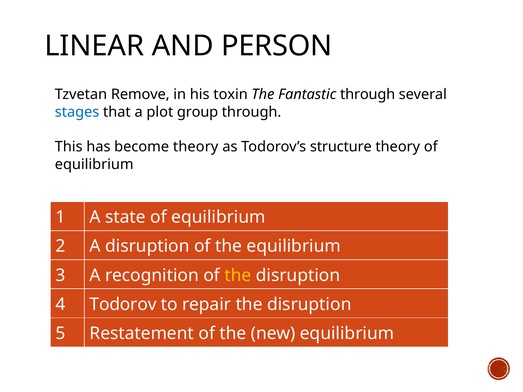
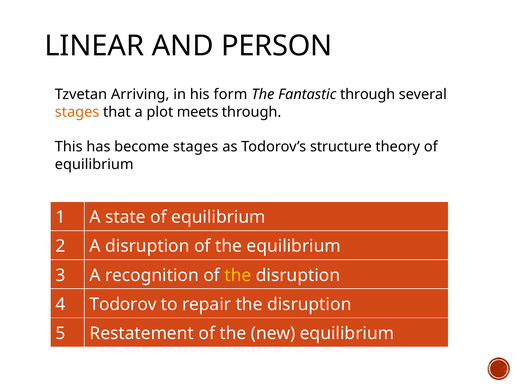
Remove: Remove -> Arriving
toxin: toxin -> form
stages at (77, 112) colour: blue -> orange
group: group -> meets
become theory: theory -> stages
